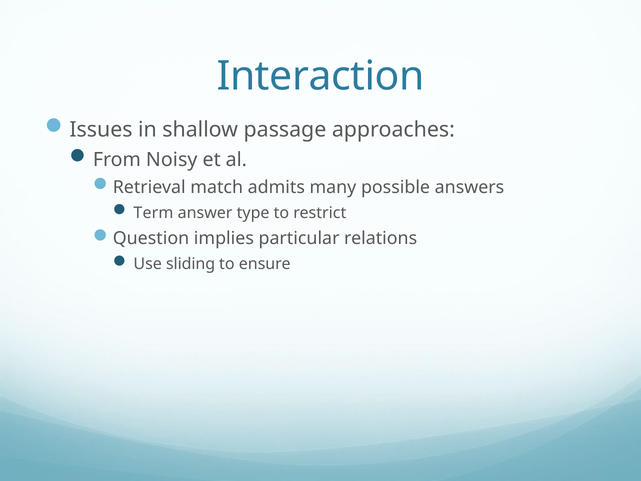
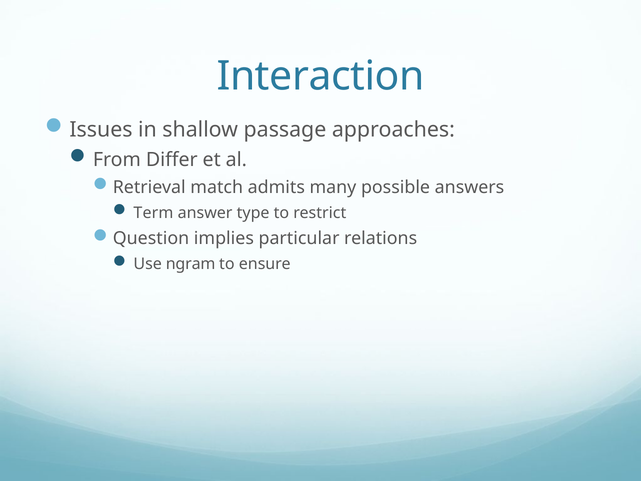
Noisy: Noisy -> Differ
sliding: sliding -> ngram
